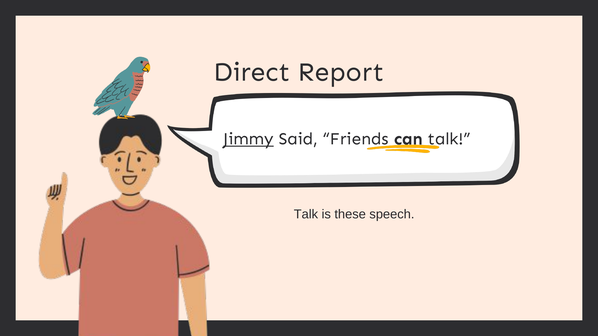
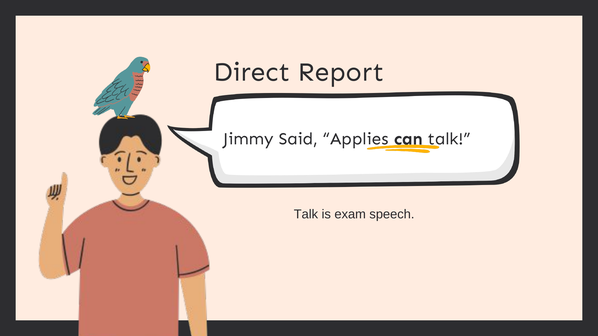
Jimmy underline: present -> none
Friends: Friends -> Applies
these: these -> exam
